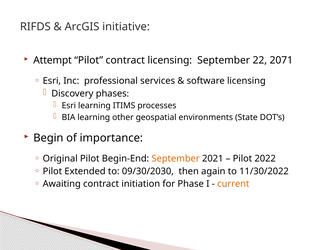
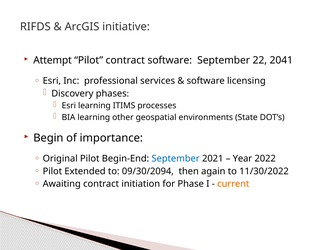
contract licensing: licensing -> software
2071: 2071 -> 2041
September at (176, 159) colour: orange -> blue
Pilot at (242, 159): Pilot -> Year
09/30/2030: 09/30/2030 -> 09/30/2094
